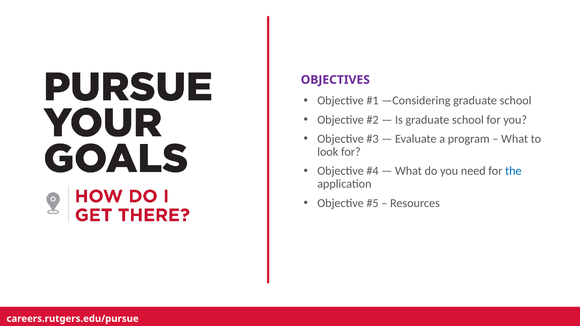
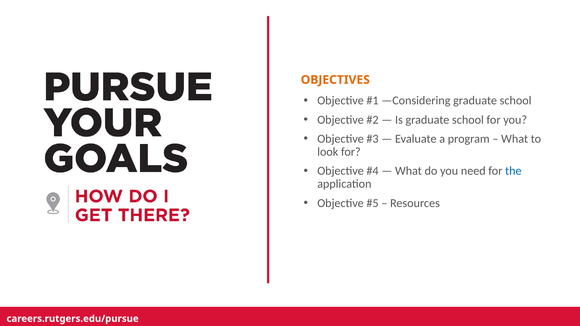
OBJECTIVES colour: purple -> orange
